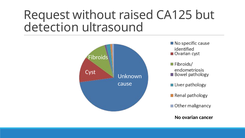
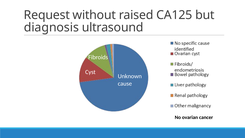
detection: detection -> diagnosis
